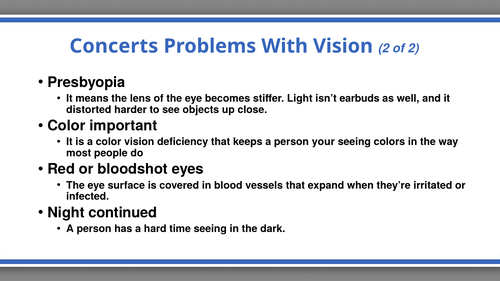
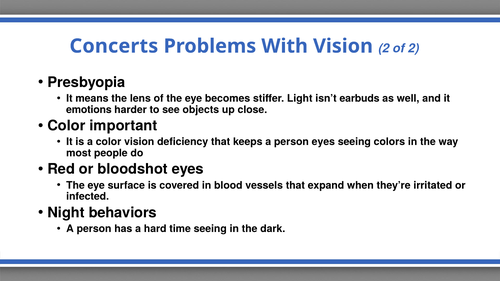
distorted: distorted -> emotions
person your: your -> eyes
continued: continued -> behaviors
